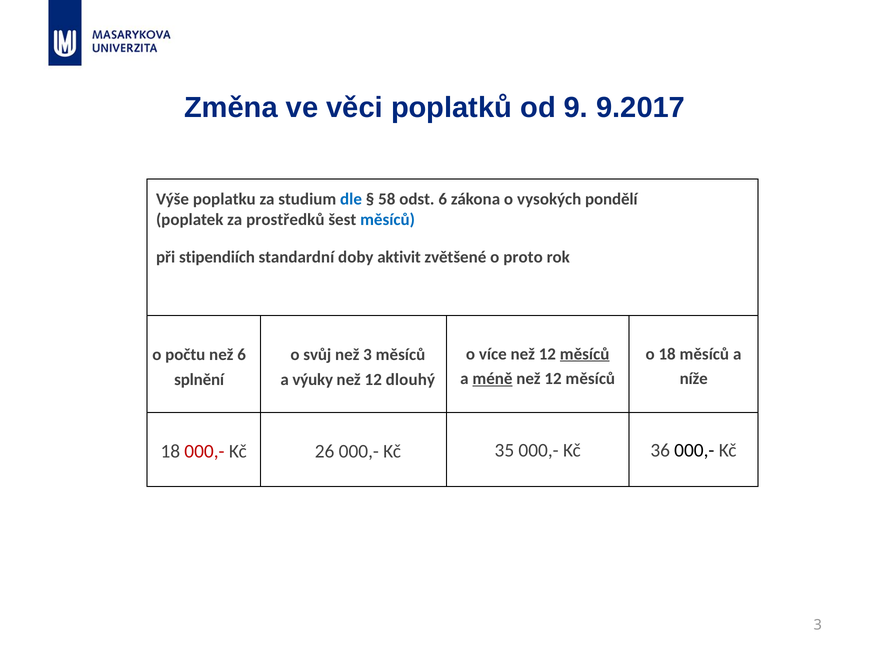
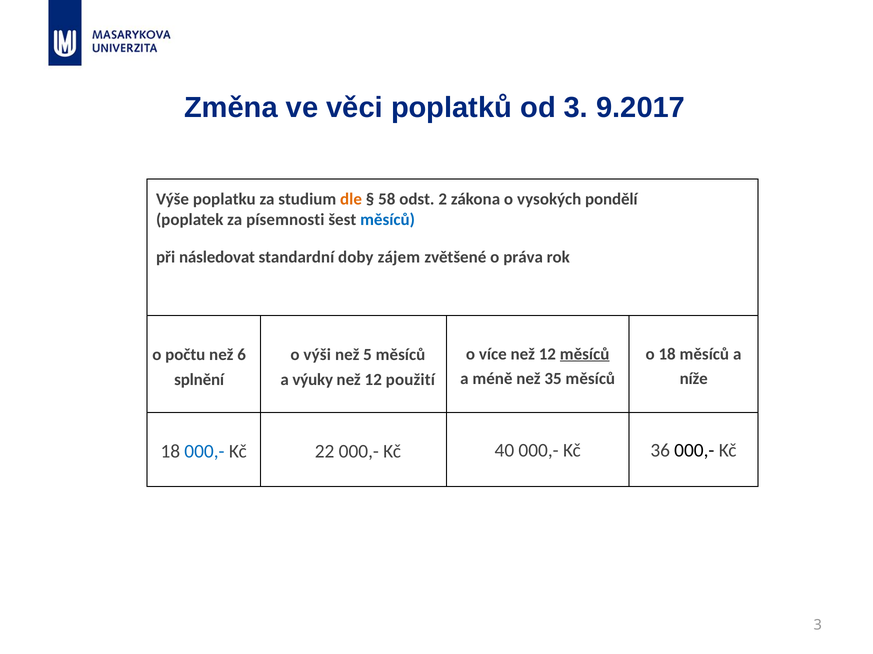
od 9: 9 -> 3
dle colour: blue -> orange
odst 6: 6 -> 2
prostředků: prostředků -> písemnosti
stipendiích: stipendiích -> následovat
aktivit: aktivit -> zájem
proto: proto -> práva
svůj: svůj -> výši
než 3: 3 -> 5
méně underline: present -> none
12 at (553, 379): 12 -> 35
dlouhý: dlouhý -> použití
000,- at (204, 452) colour: red -> blue
26: 26 -> 22
35: 35 -> 40
